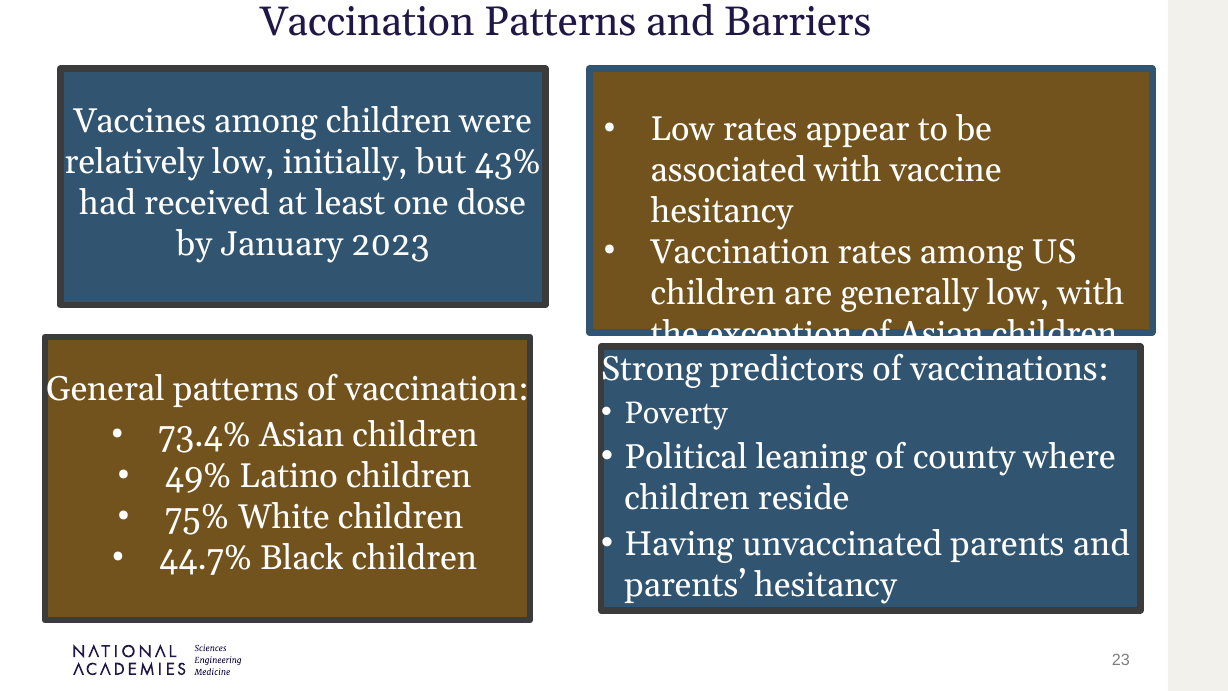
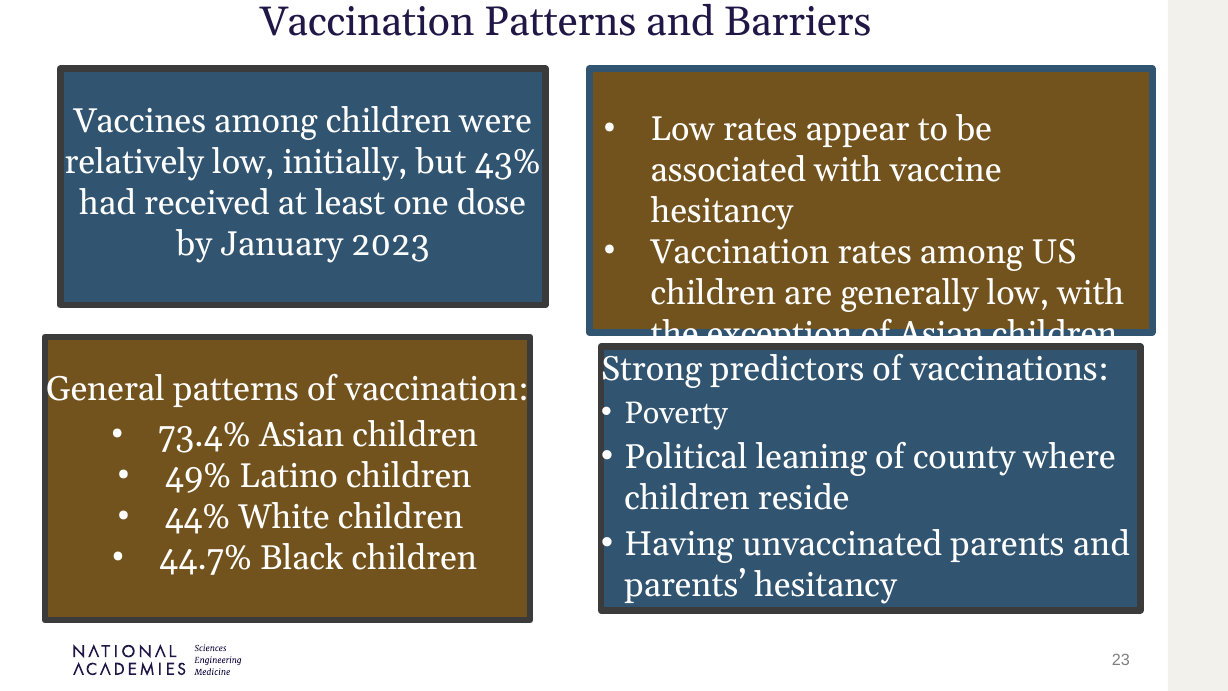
75%: 75% -> 44%
